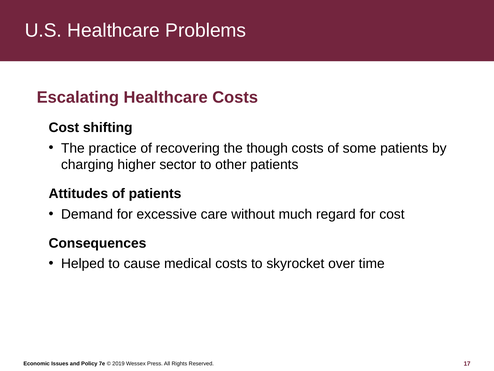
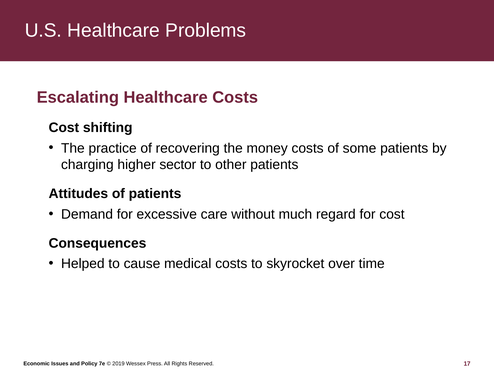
though: though -> money
